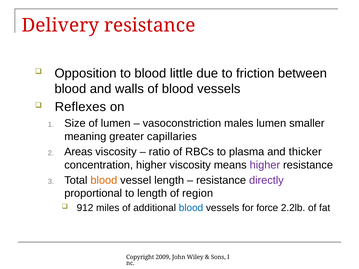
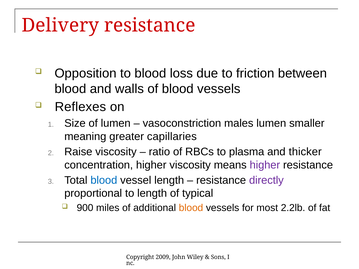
little: little -> loss
Areas: Areas -> Raise
blood at (104, 180) colour: orange -> blue
region: region -> typical
912: 912 -> 900
blood at (191, 208) colour: blue -> orange
force: force -> most
